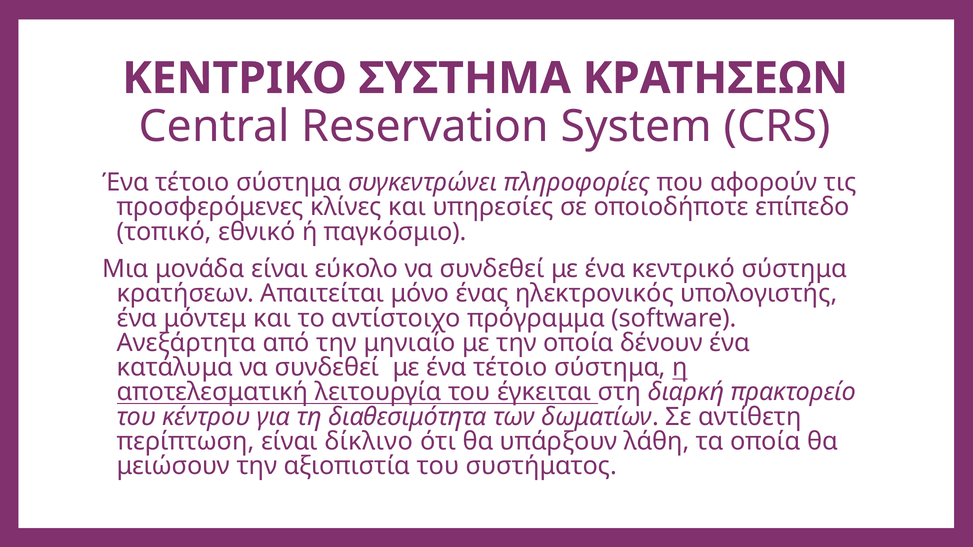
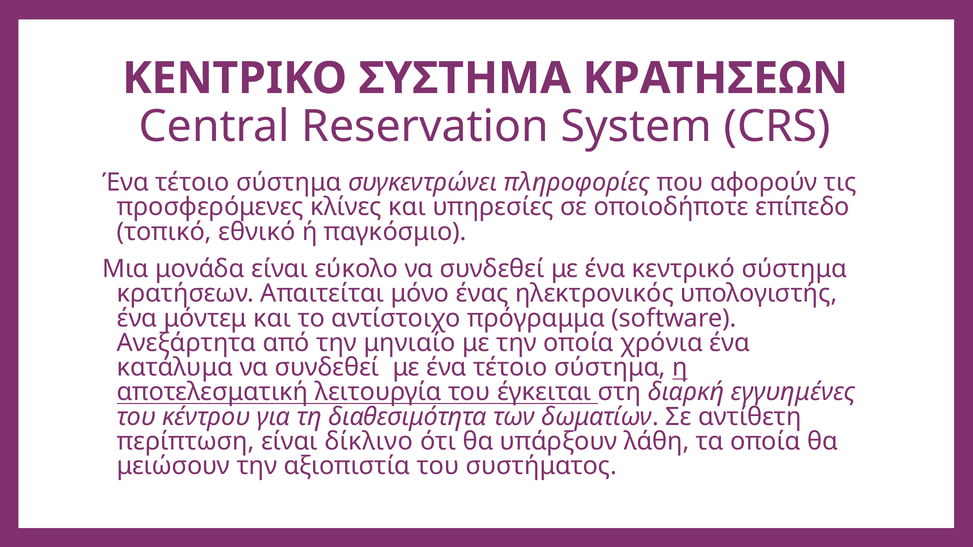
δένουν: δένουν -> χρόνια
πρακτορείο: πρακτορείο -> εγγυημένες
